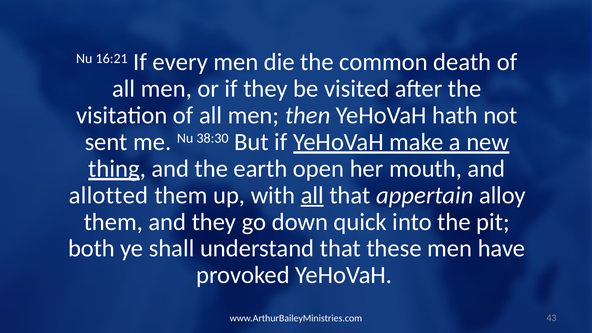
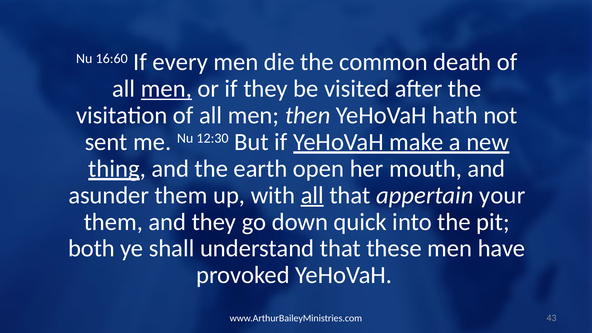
16:21: 16:21 -> 16:60
men at (166, 89) underline: none -> present
38:30: 38:30 -> 12:30
allotted: allotted -> asunder
alloy: alloy -> your
